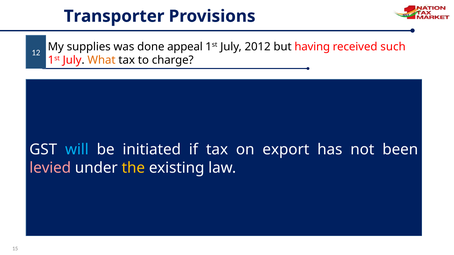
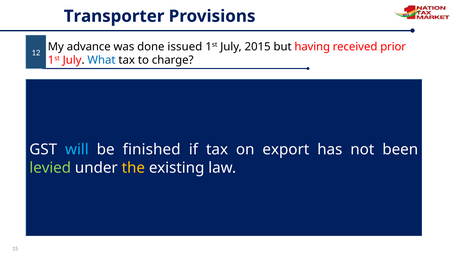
supplies: supplies -> advance
appeal: appeal -> issued
2012: 2012 -> 2015
such: such -> prior
What colour: orange -> blue
initiated: initiated -> finished
levied colour: pink -> light green
